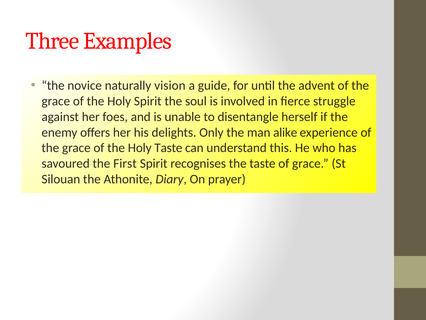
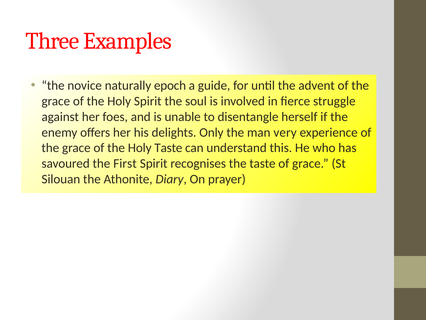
vision: vision -> epoch
alike: alike -> very
